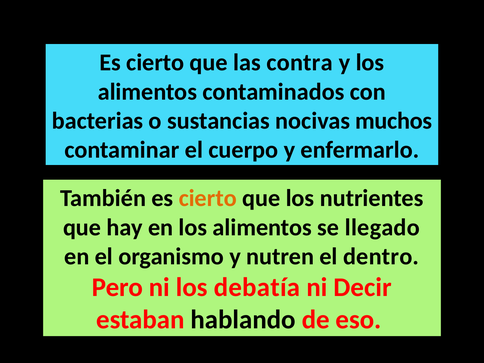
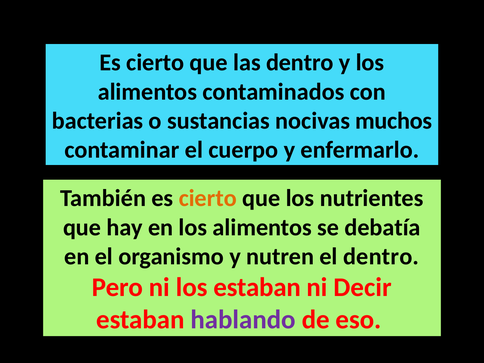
las contra: contra -> dentro
llegado: llegado -> debatía
los debatía: debatía -> estaban
hablando colour: black -> purple
